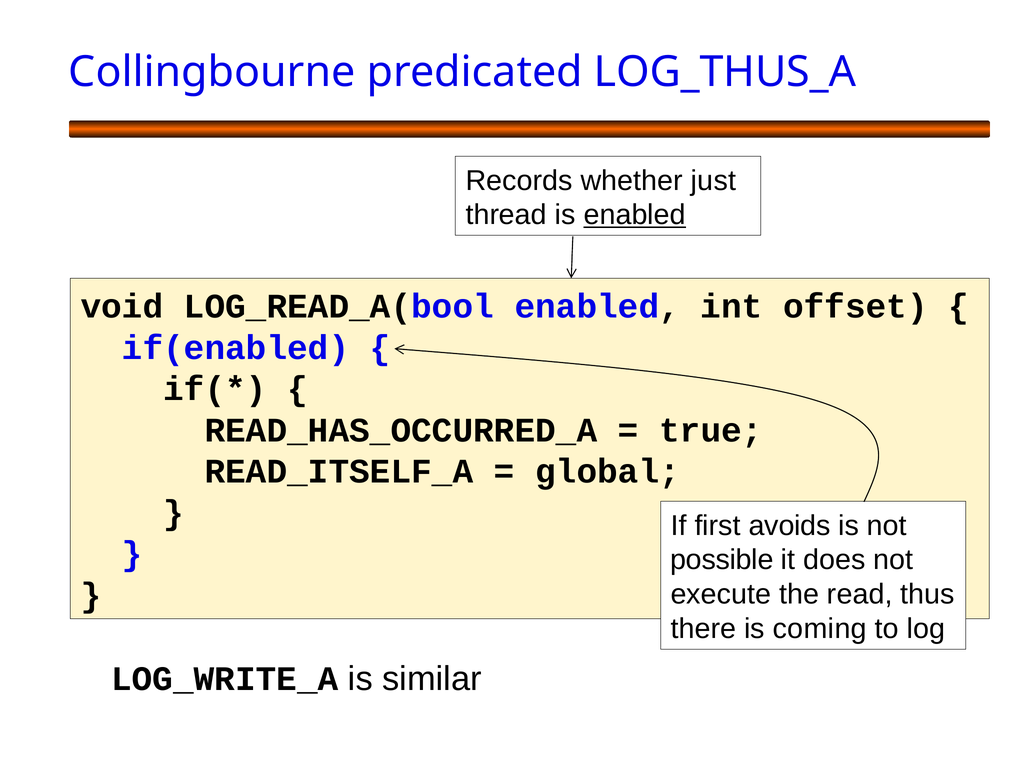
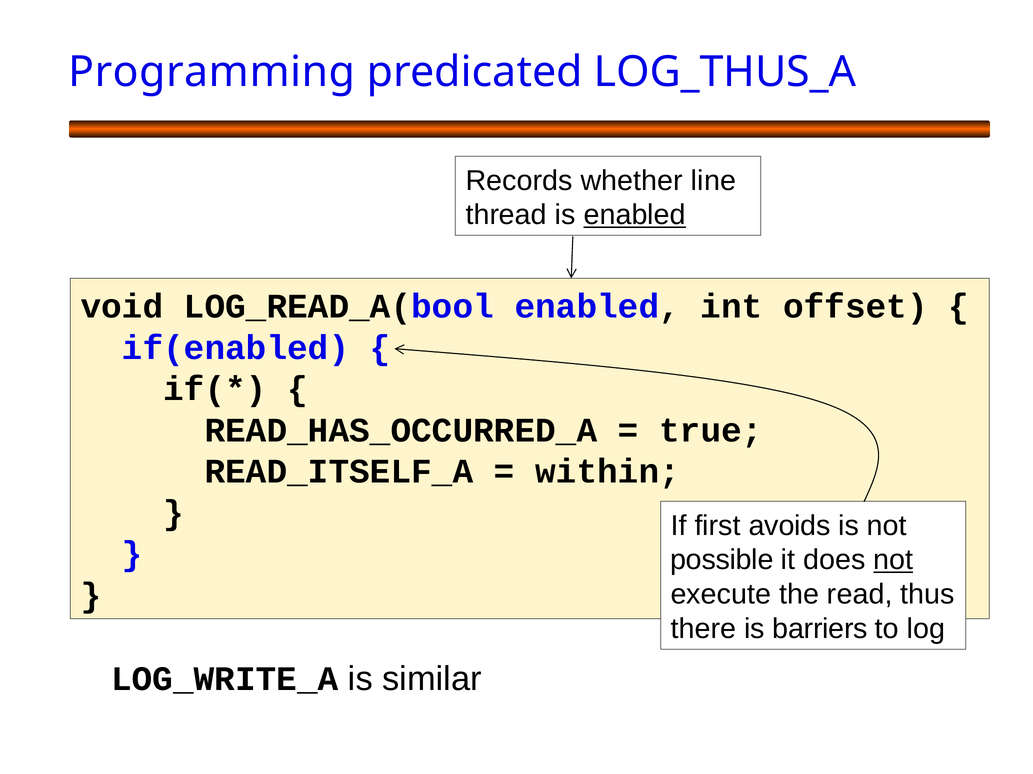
Collingbourne: Collingbourne -> Programming
just: just -> line
global: global -> within
not at (893, 561) underline: none -> present
coming: coming -> barriers
